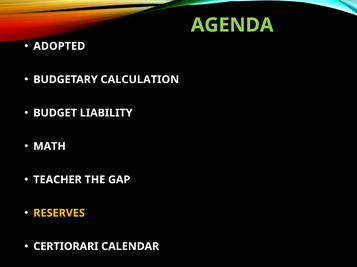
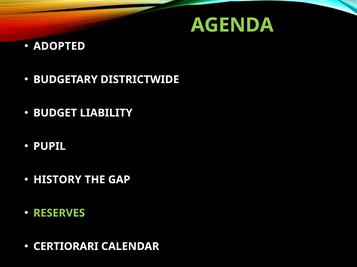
CALCULATION: CALCULATION -> DISTRICTWIDE
MATH: MATH -> PUPIL
TEACHER: TEACHER -> HISTORY
RESERVES colour: yellow -> light green
